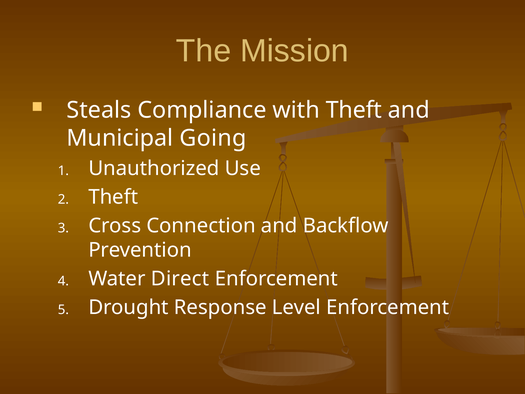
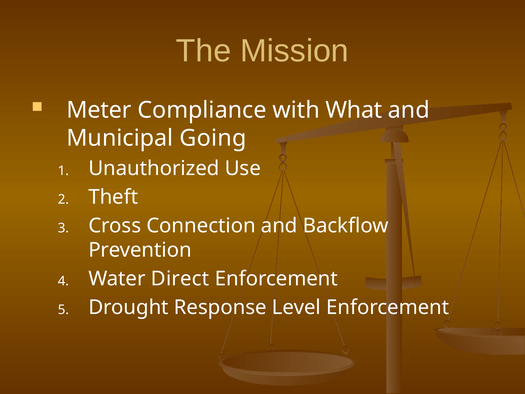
Steals: Steals -> Meter
with Theft: Theft -> What
